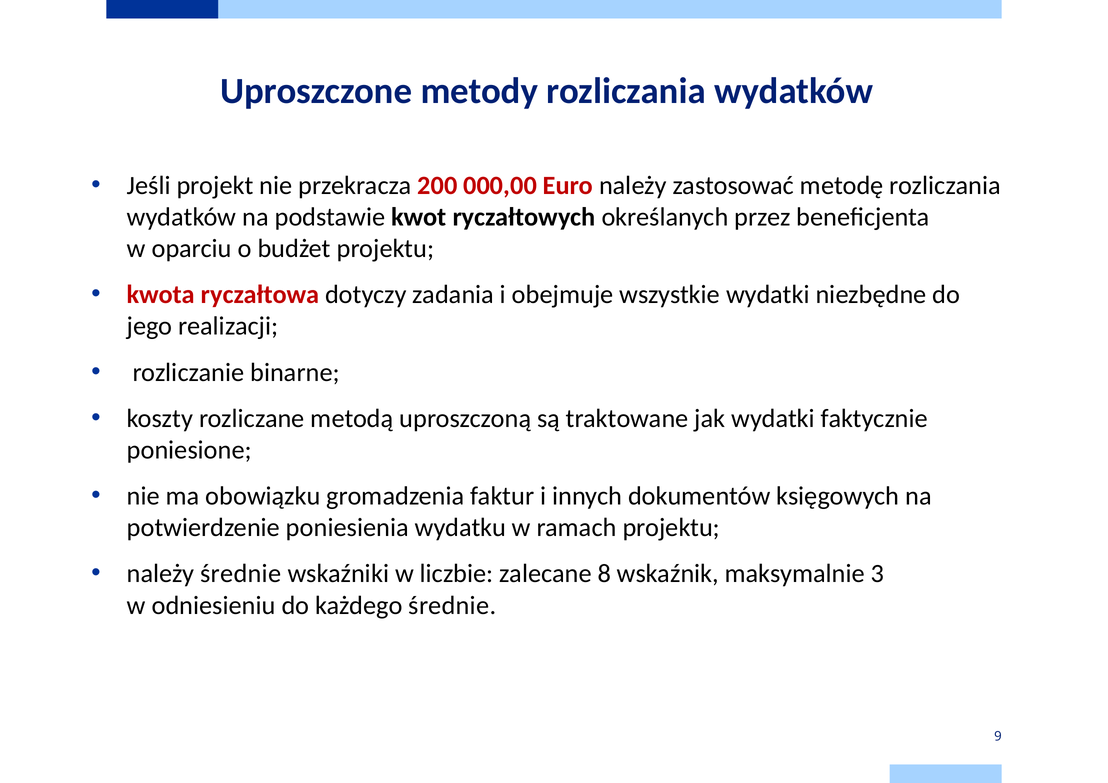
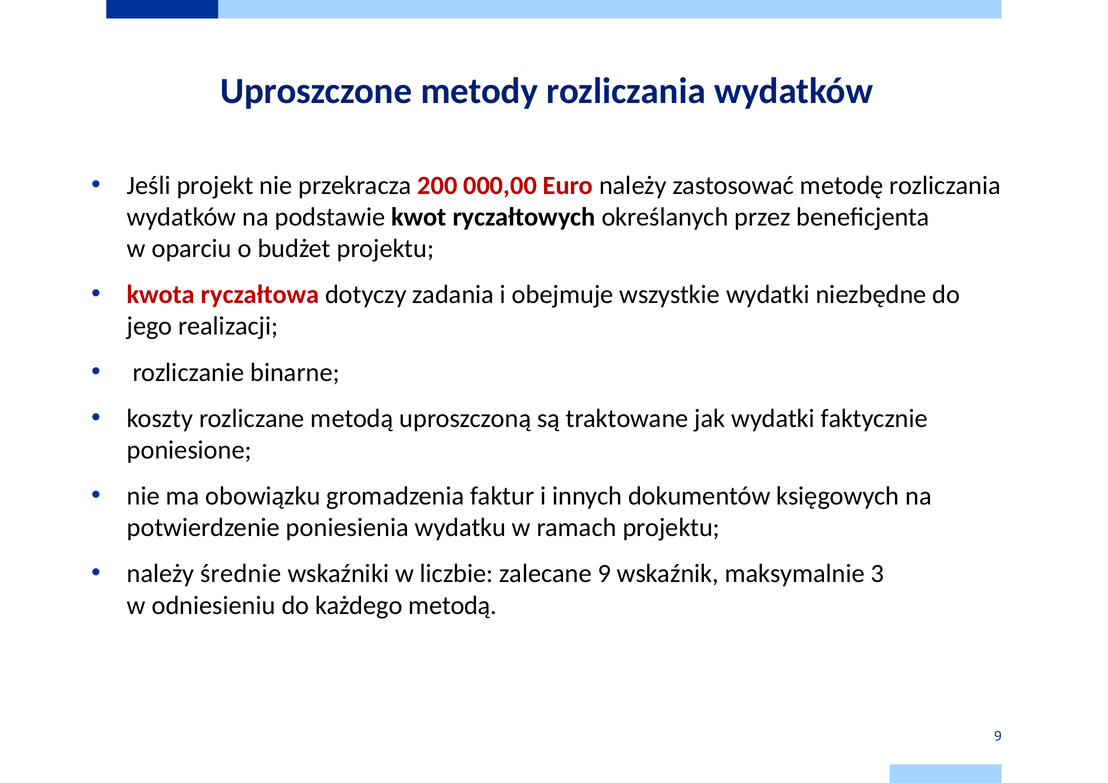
zalecane 8: 8 -> 9
każdego średnie: średnie -> metodą
